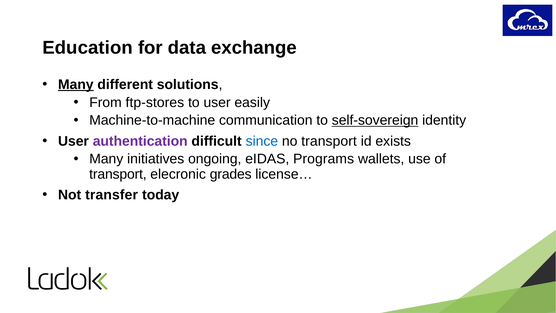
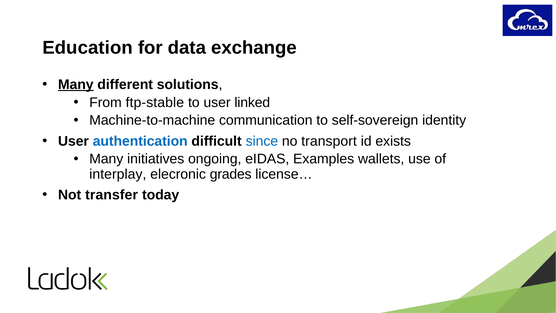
ftp-stores: ftp-stores -> ftp-stable
easily: easily -> linked
self-sovereign underline: present -> none
authentication colour: purple -> blue
Programs: Programs -> Examples
transport at (118, 174): transport -> interplay
